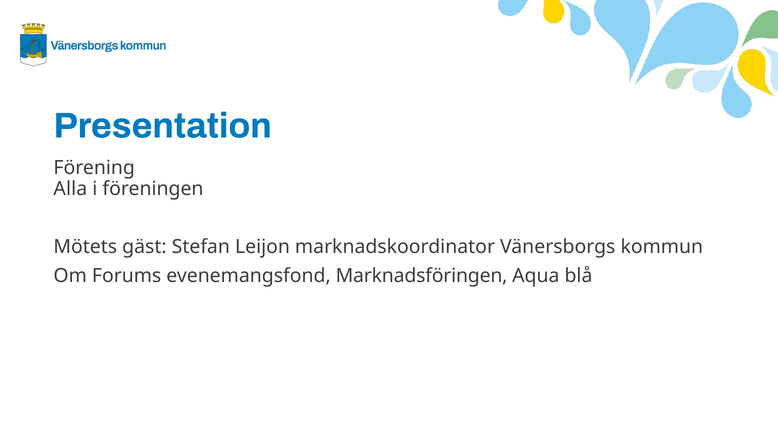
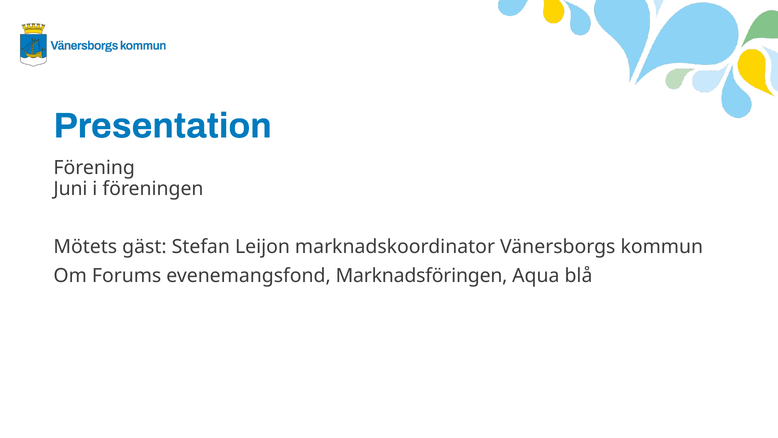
Alla: Alla -> Juni
